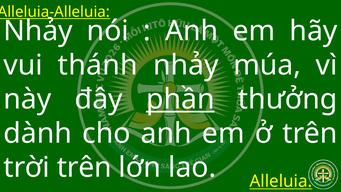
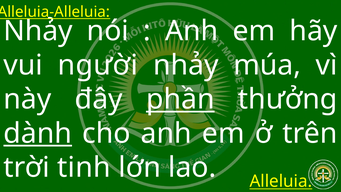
thánh: thánh -> người
dành underline: none -> present
trời trên: trên -> tinh
